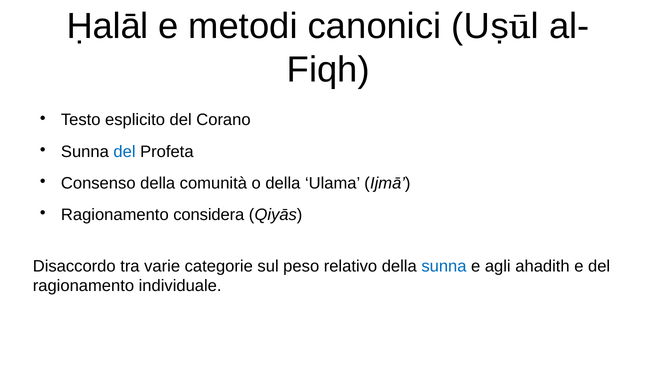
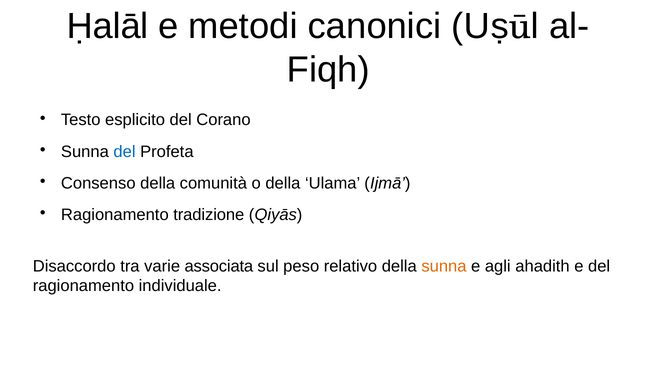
considera: considera -> tradizione
categorie: categorie -> associata
sunna at (444, 267) colour: blue -> orange
